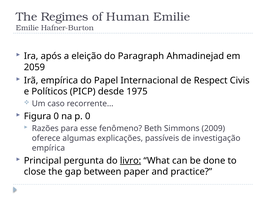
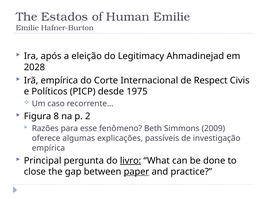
Regimes: Regimes -> Estados
Paragraph: Paragraph -> Legitimacy
2059: 2059 -> 2028
Papel: Papel -> Corte
Figura 0: 0 -> 8
p 0: 0 -> 2
paper underline: none -> present
